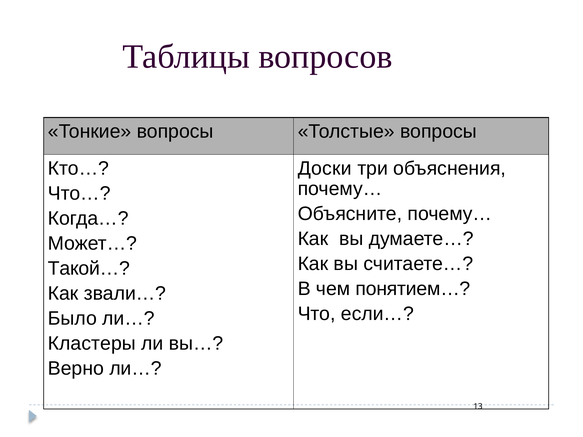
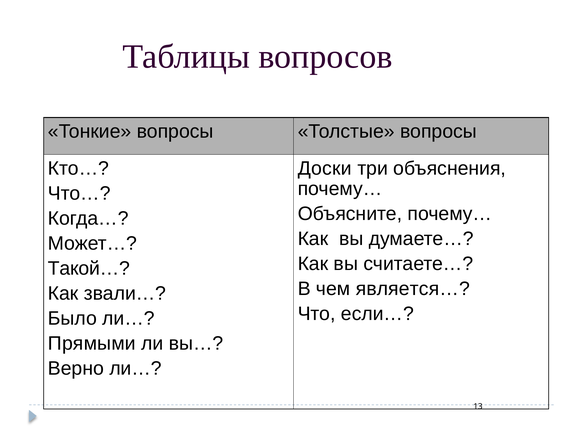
понятием…: понятием… -> является…
Кластеры: Кластеры -> Прямыми
